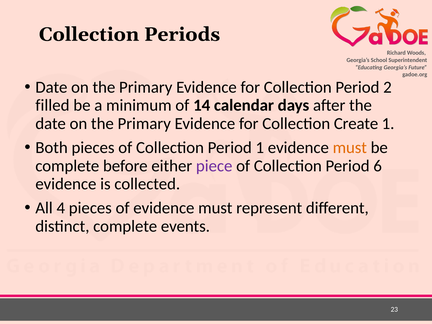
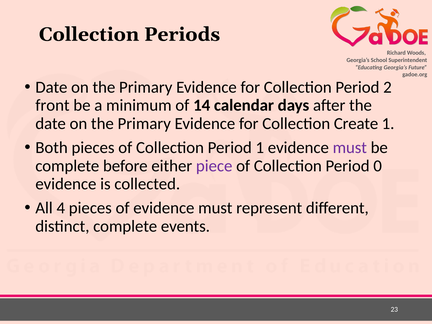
filled: filled -> front
must at (350, 148) colour: orange -> purple
6: 6 -> 0
